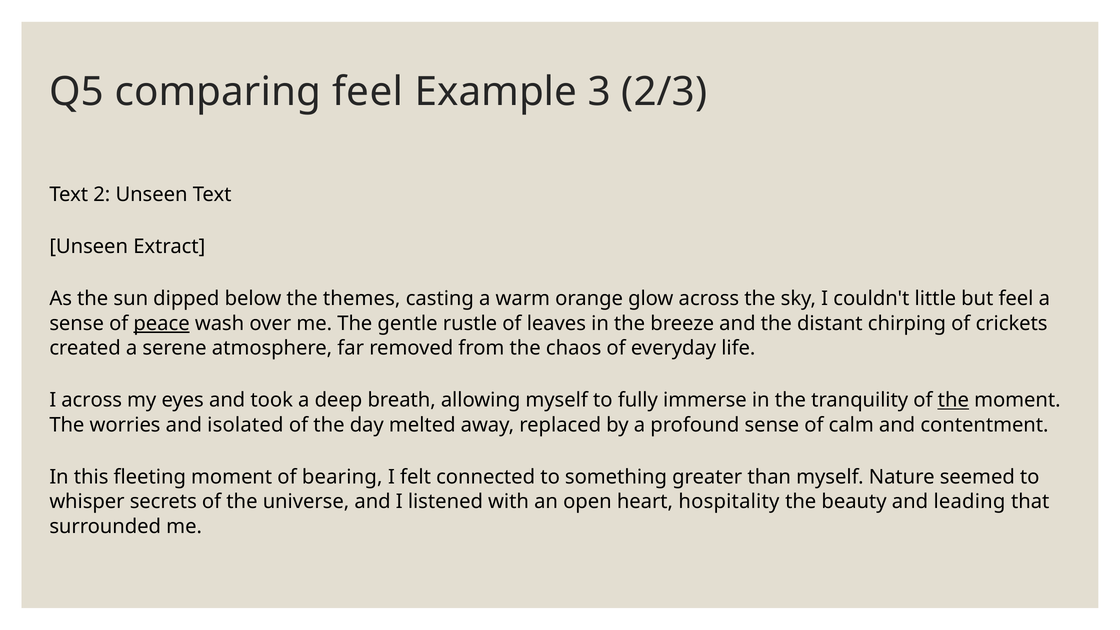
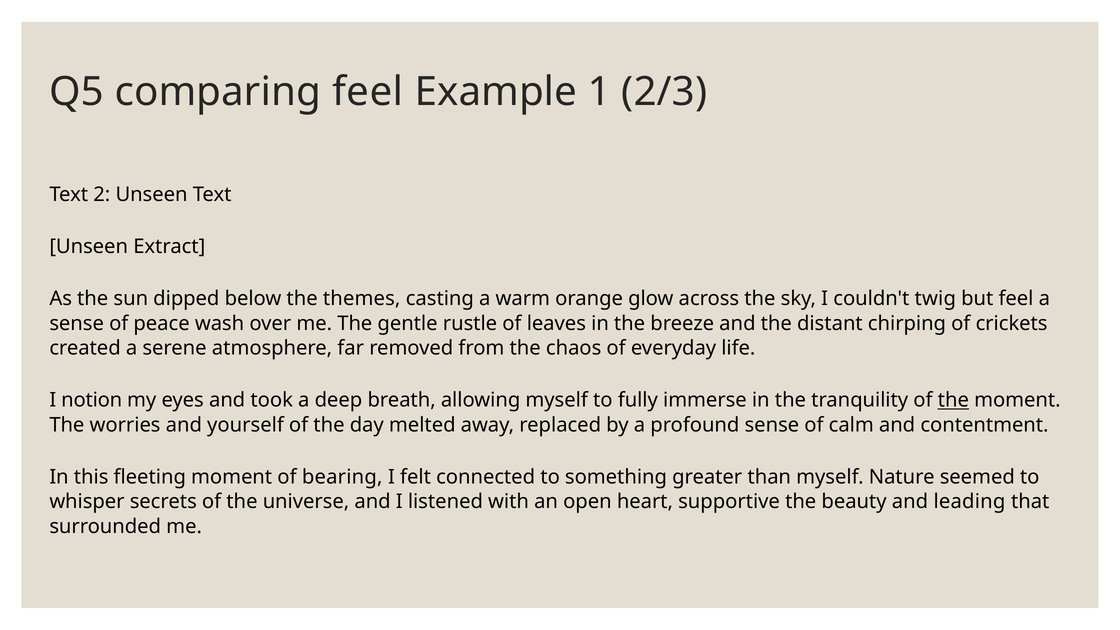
3: 3 -> 1
little: little -> twig
peace underline: present -> none
I across: across -> notion
isolated: isolated -> yourself
hospitality: hospitality -> supportive
